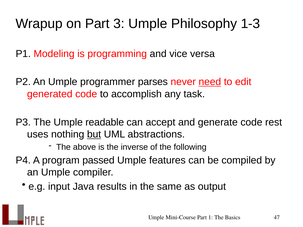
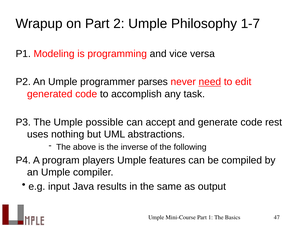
3: 3 -> 2
1-3: 1-3 -> 1-7
readable: readable -> possible
but underline: present -> none
passed: passed -> players
